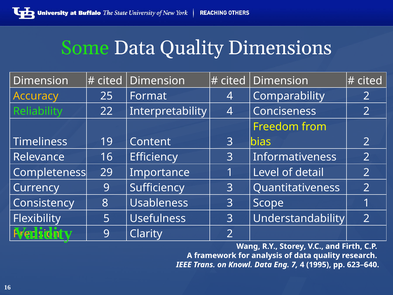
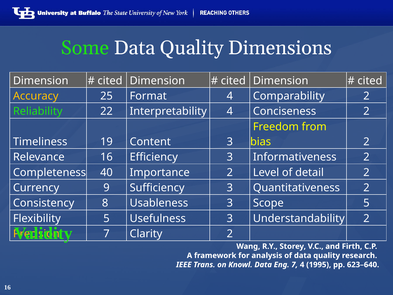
29: 29 -> 40
Importance 1: 1 -> 2
Scope 1: 1 -> 5
9 at (106, 234): 9 -> 7
